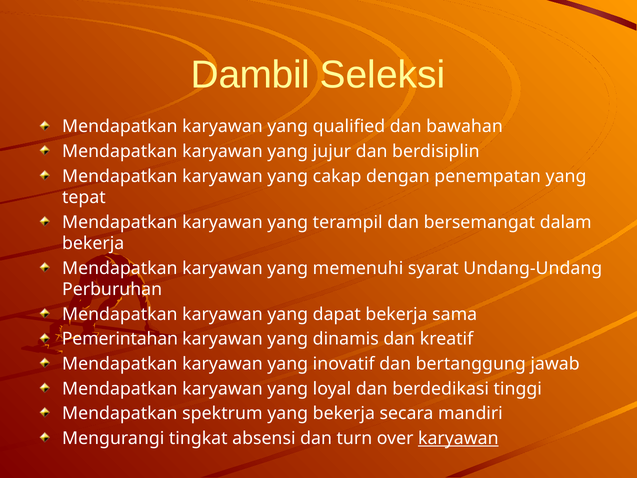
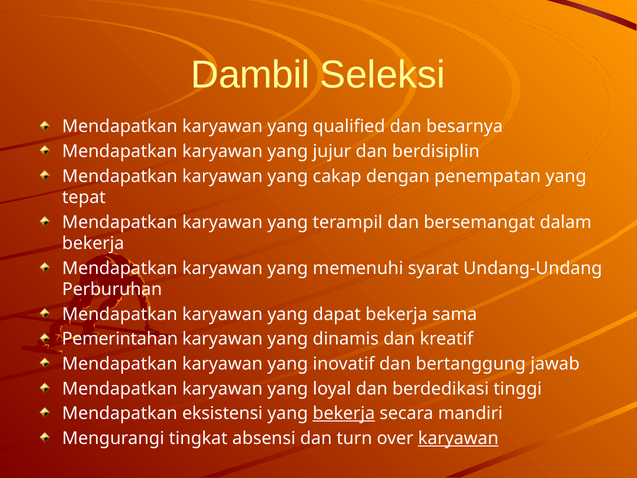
bawahan: bawahan -> besarnya
spektrum: spektrum -> eksistensi
bekerja at (344, 413) underline: none -> present
